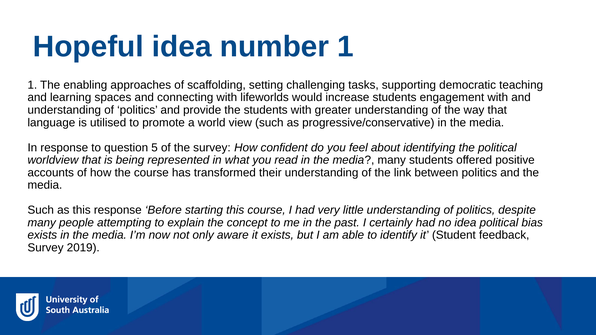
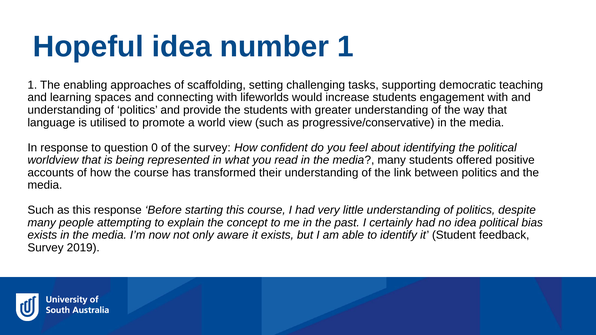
5: 5 -> 0
